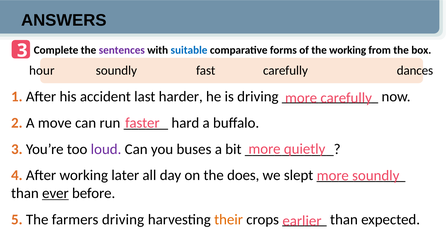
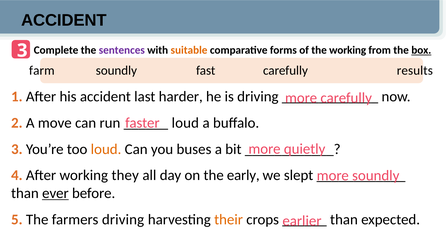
ANSWERS at (64, 20): ANSWERS -> ACCIDENT
suitable colour: blue -> orange
box underline: none -> present
hour: hour -> farm
dances: dances -> results
hard at (185, 123): hard -> loud
loud at (106, 149) colour: purple -> orange
later: later -> they
does: does -> early
